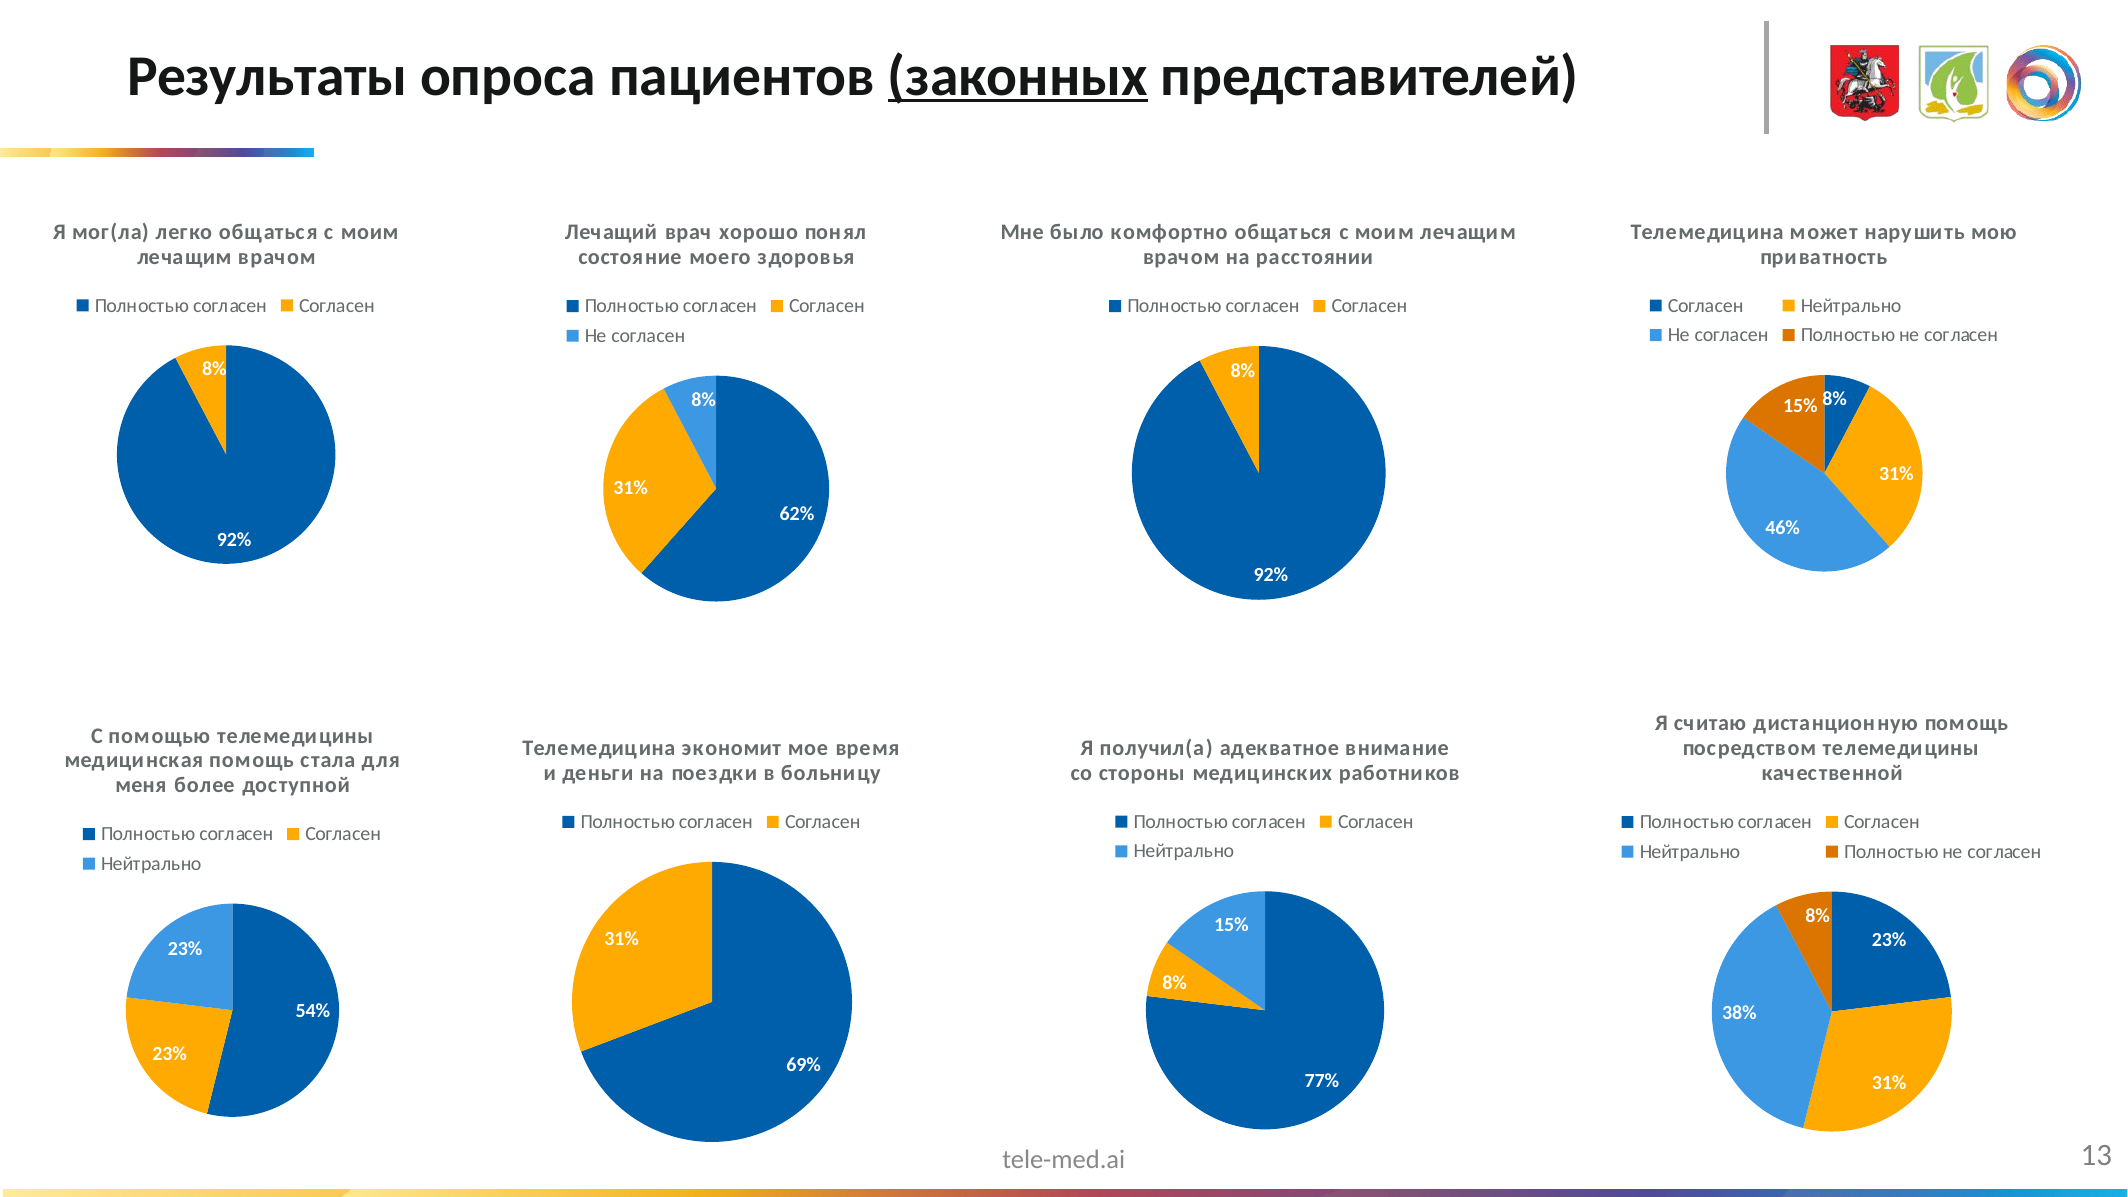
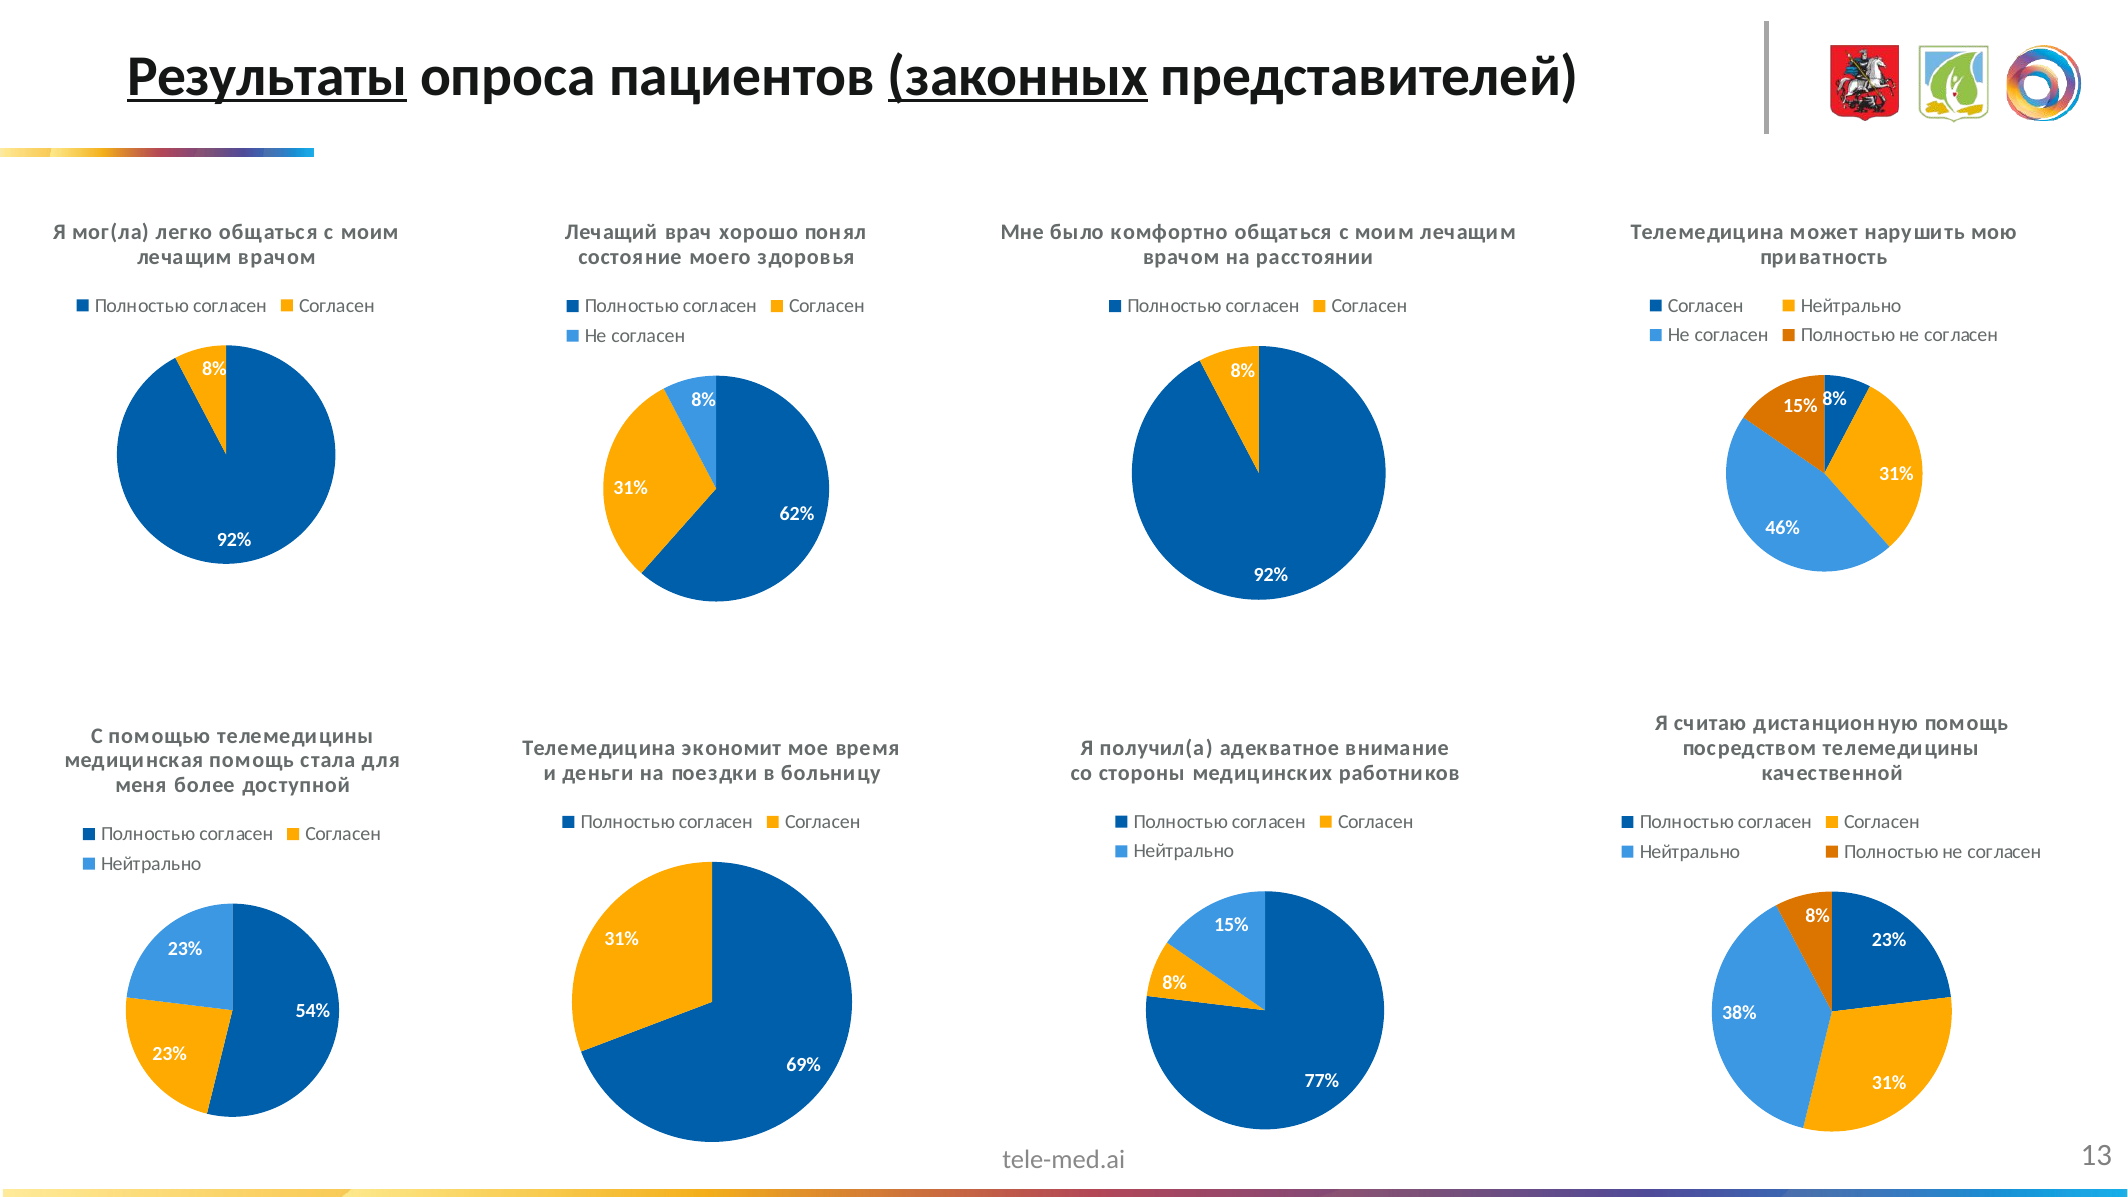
Результаты underline: none -> present
